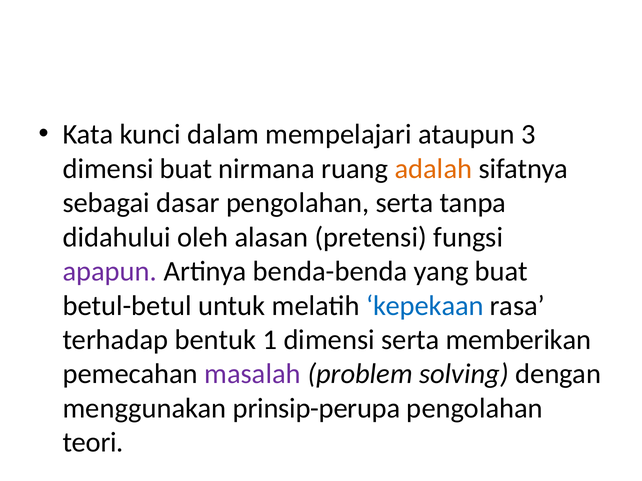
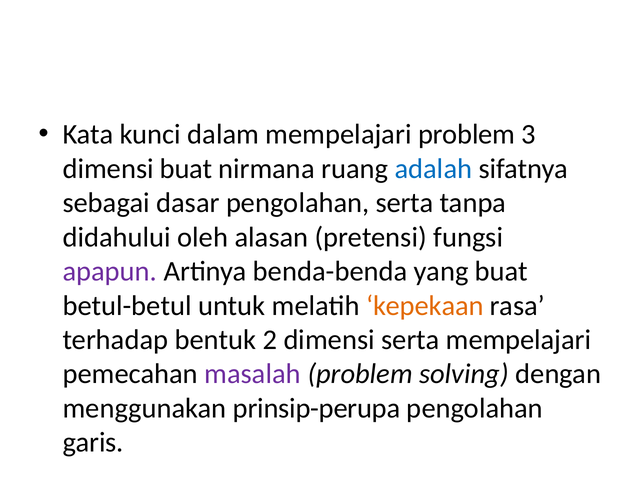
mempelajari ataupun: ataupun -> problem
adalah colour: orange -> blue
kepekaan colour: blue -> orange
1: 1 -> 2
serta memberikan: memberikan -> mempelajari
teori: teori -> garis
